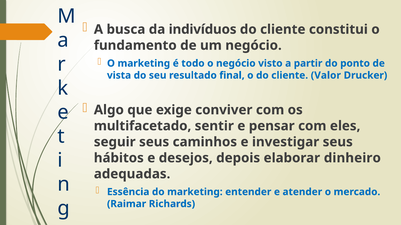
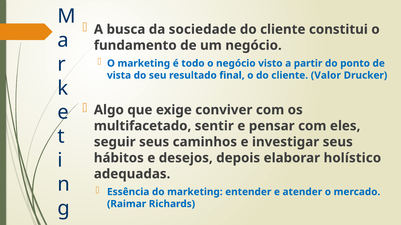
indivíduos: indivíduos -> sociedade
dinheiro: dinheiro -> holístico
